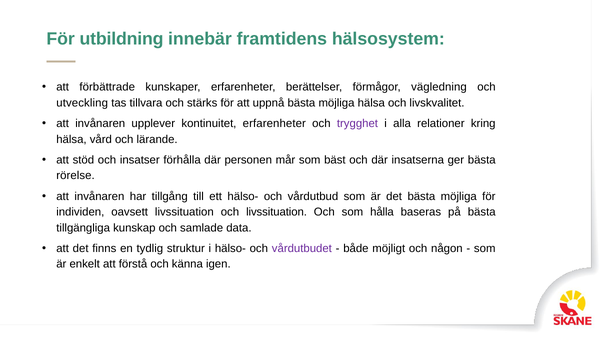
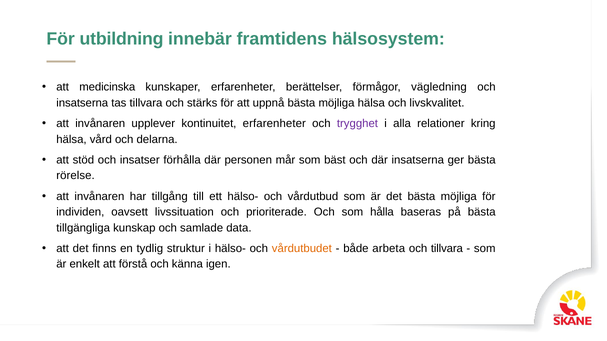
förbättrade: förbättrade -> medicinska
utveckling at (82, 103): utveckling -> insatserna
lärande: lärande -> delarna
och livssituation: livssituation -> prioriterade
vårdutbudet colour: purple -> orange
möjligt: möjligt -> arbeta
och någon: någon -> tillvara
